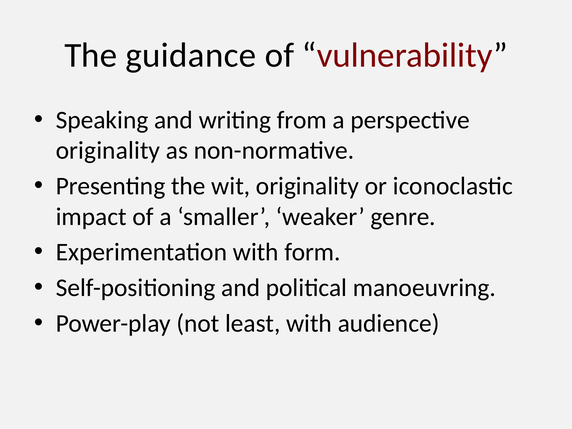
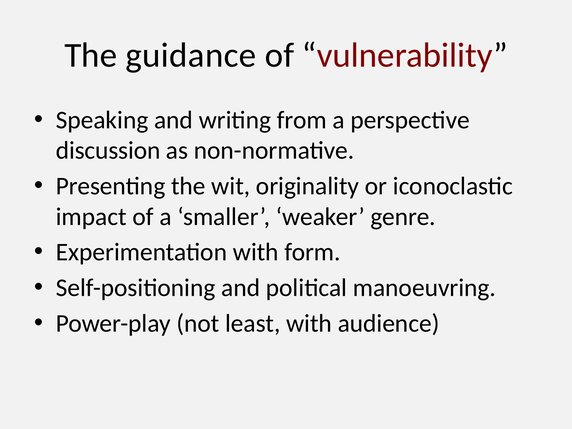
originality at (108, 151): originality -> discussion
